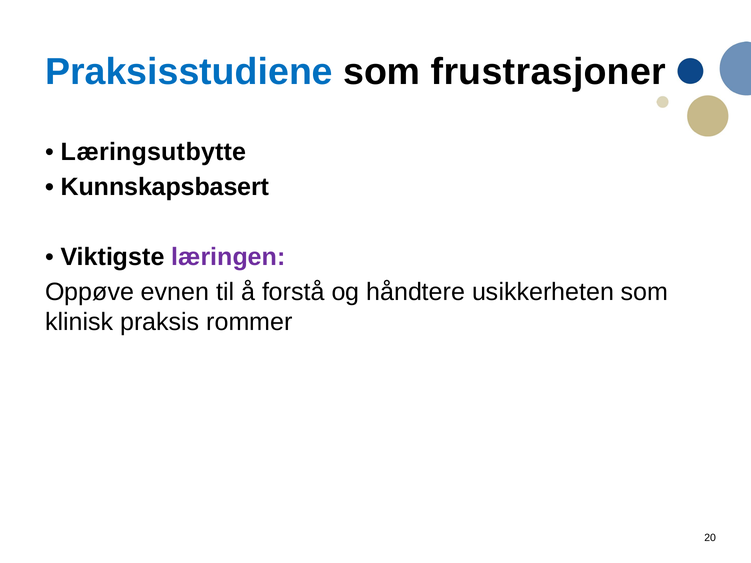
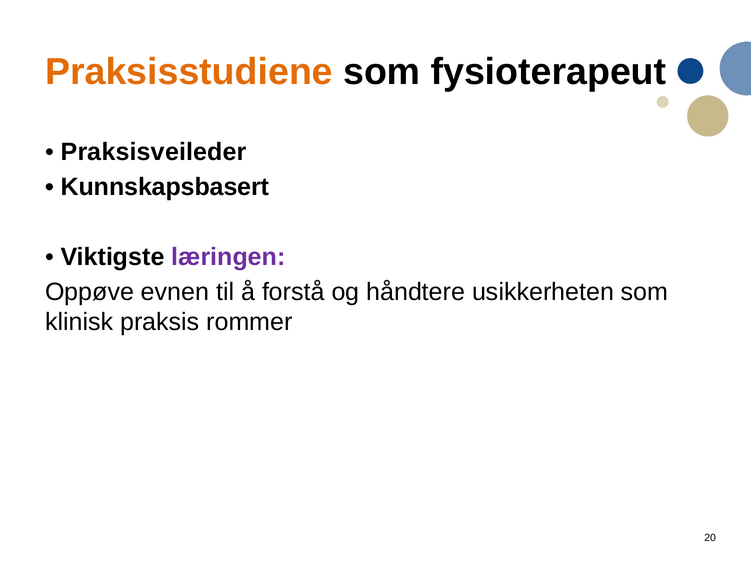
Praksisstudiene colour: blue -> orange
frustrasjoner: frustrasjoner -> fysioterapeut
Læringsutbytte: Læringsutbytte -> Praksisveileder
